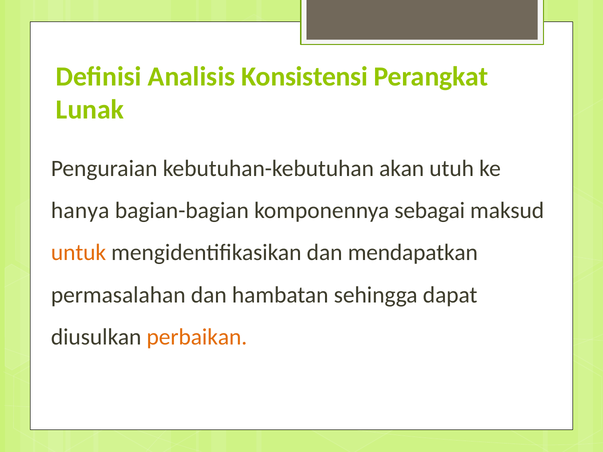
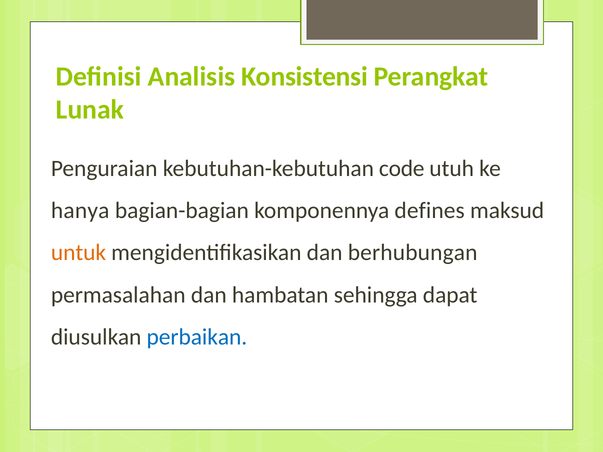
akan: akan -> code
sebagai: sebagai -> defines
mendapatkan: mendapatkan -> berhubungan
perbaikan colour: orange -> blue
